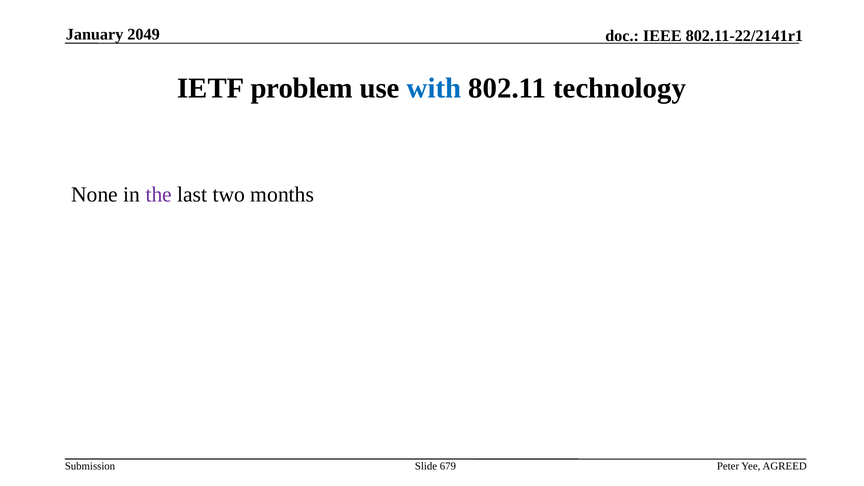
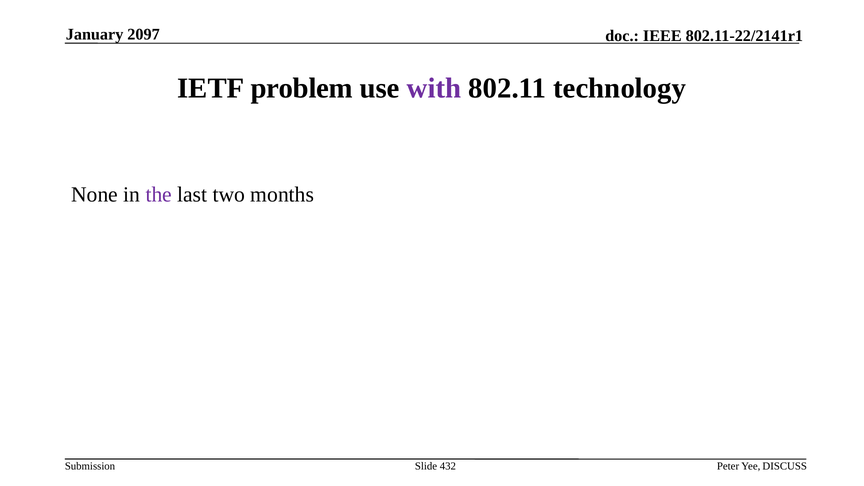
2049: 2049 -> 2097
with colour: blue -> purple
679: 679 -> 432
AGREED: AGREED -> DISCUSS
